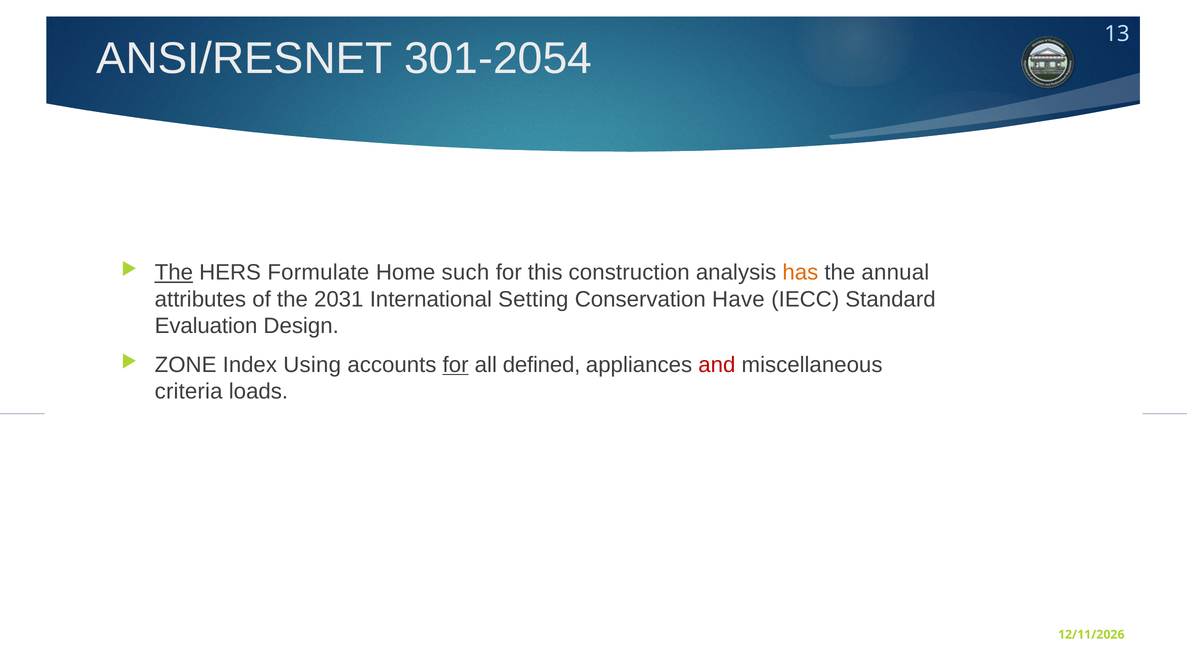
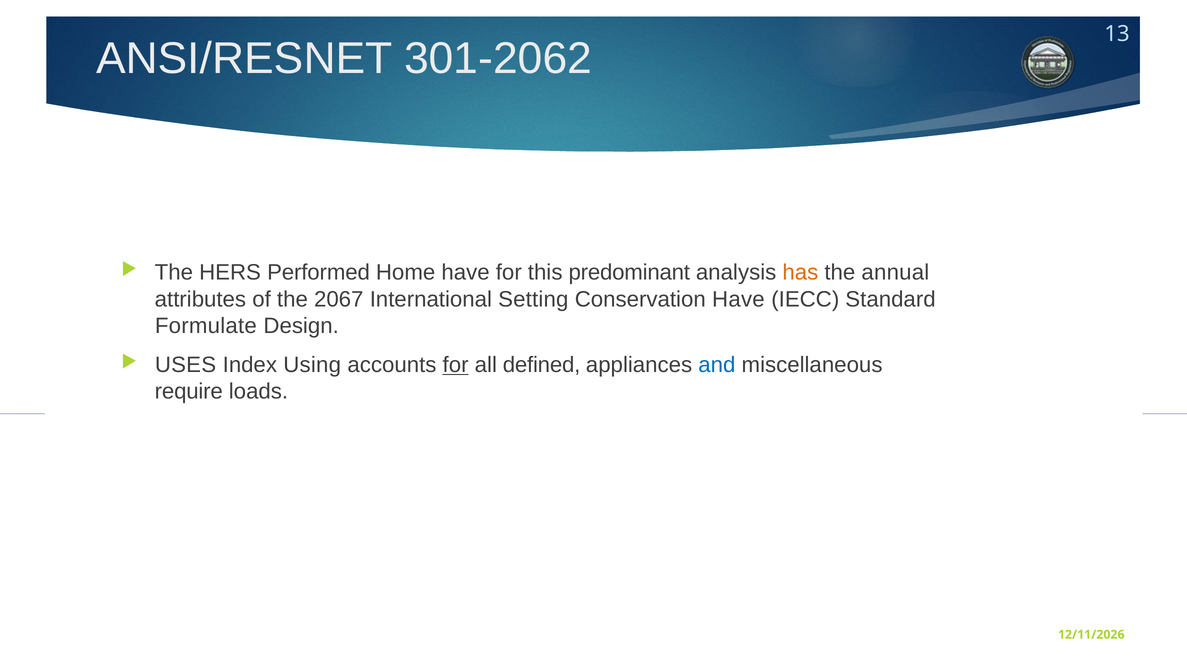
301-2054: 301-2054 -> 301-2062
The at (174, 273) underline: present -> none
Formulate: Formulate -> Performed
Home such: such -> have
construction: construction -> predominant
2031: 2031 -> 2067
Evaluation: Evaluation -> Formulate
ZONE: ZONE -> USES
and colour: red -> blue
criteria: criteria -> require
